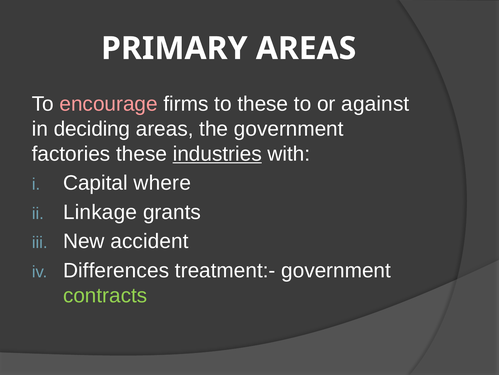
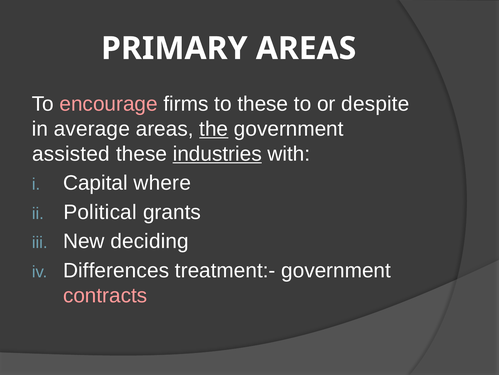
against: against -> despite
deciding: deciding -> average
the underline: none -> present
factories: factories -> assisted
Linkage: Linkage -> Political
accident: accident -> deciding
contracts colour: light green -> pink
